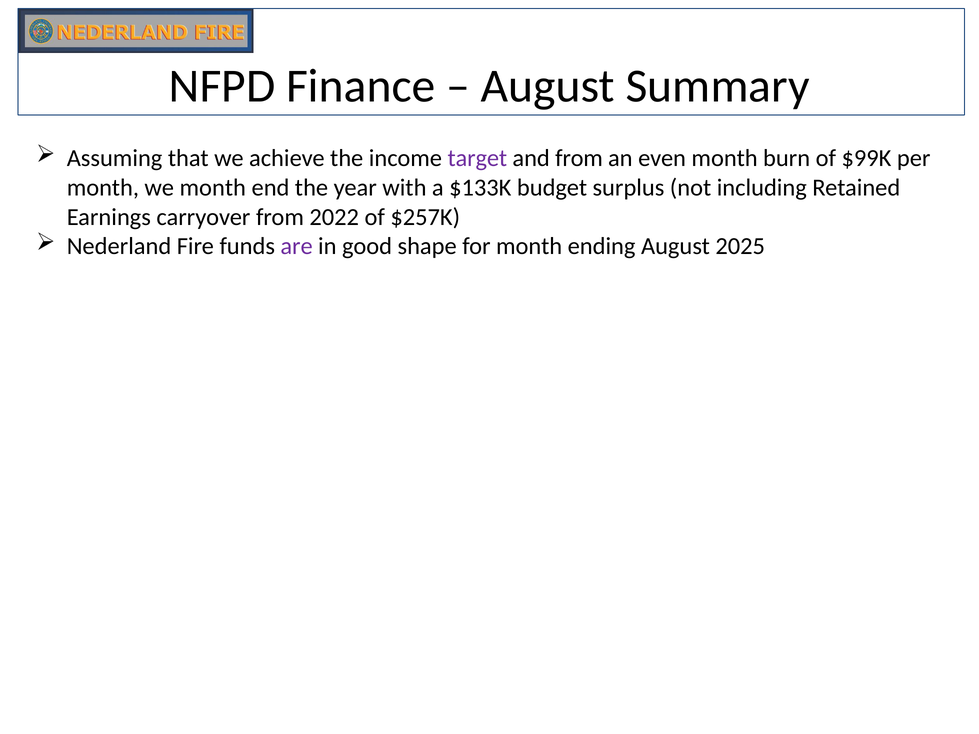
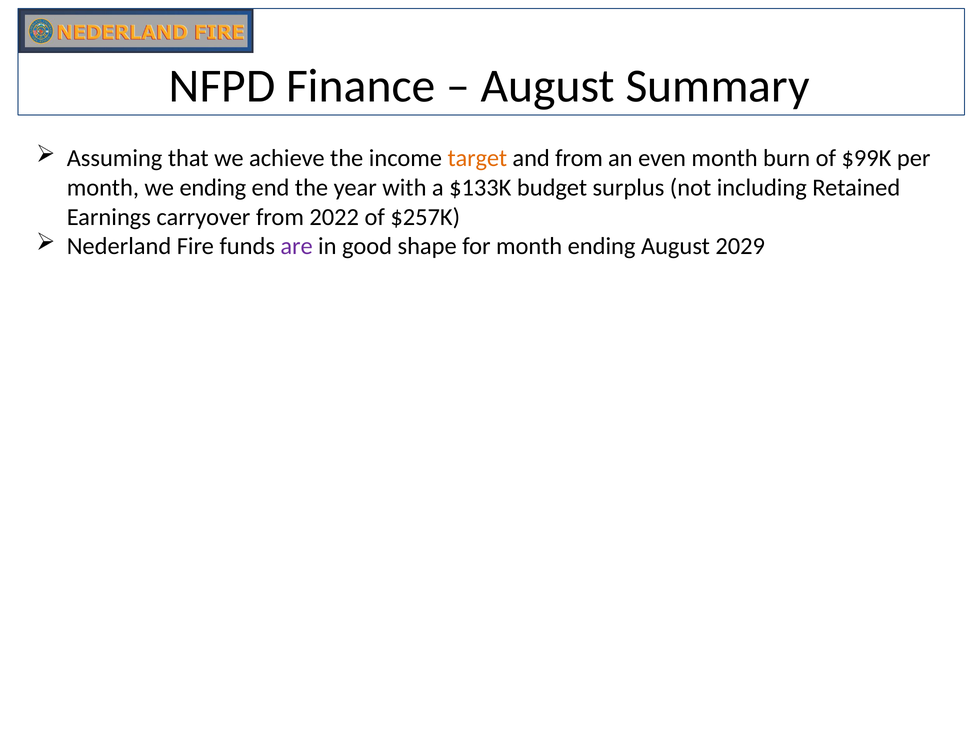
target colour: purple -> orange
we month: month -> ending
2025: 2025 -> 2029
